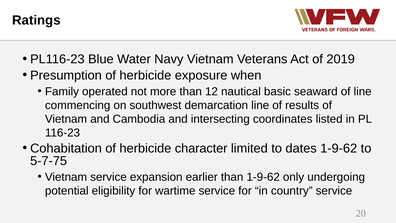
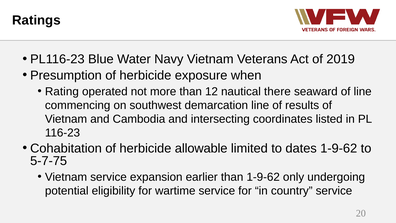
Family: Family -> Rating
basic: basic -> there
character: character -> allowable
